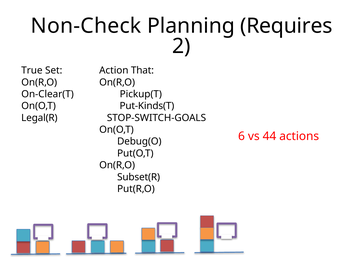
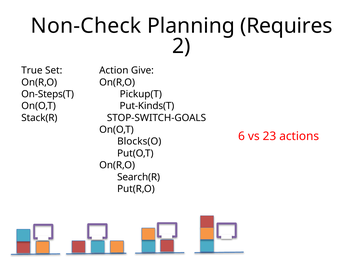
That: That -> Give
On-Clear(T: On-Clear(T -> On-Steps(T
Legal(R: Legal(R -> Stack(R
44: 44 -> 23
Debug(O: Debug(O -> Blocks(O
Subset(R: Subset(R -> Search(R
